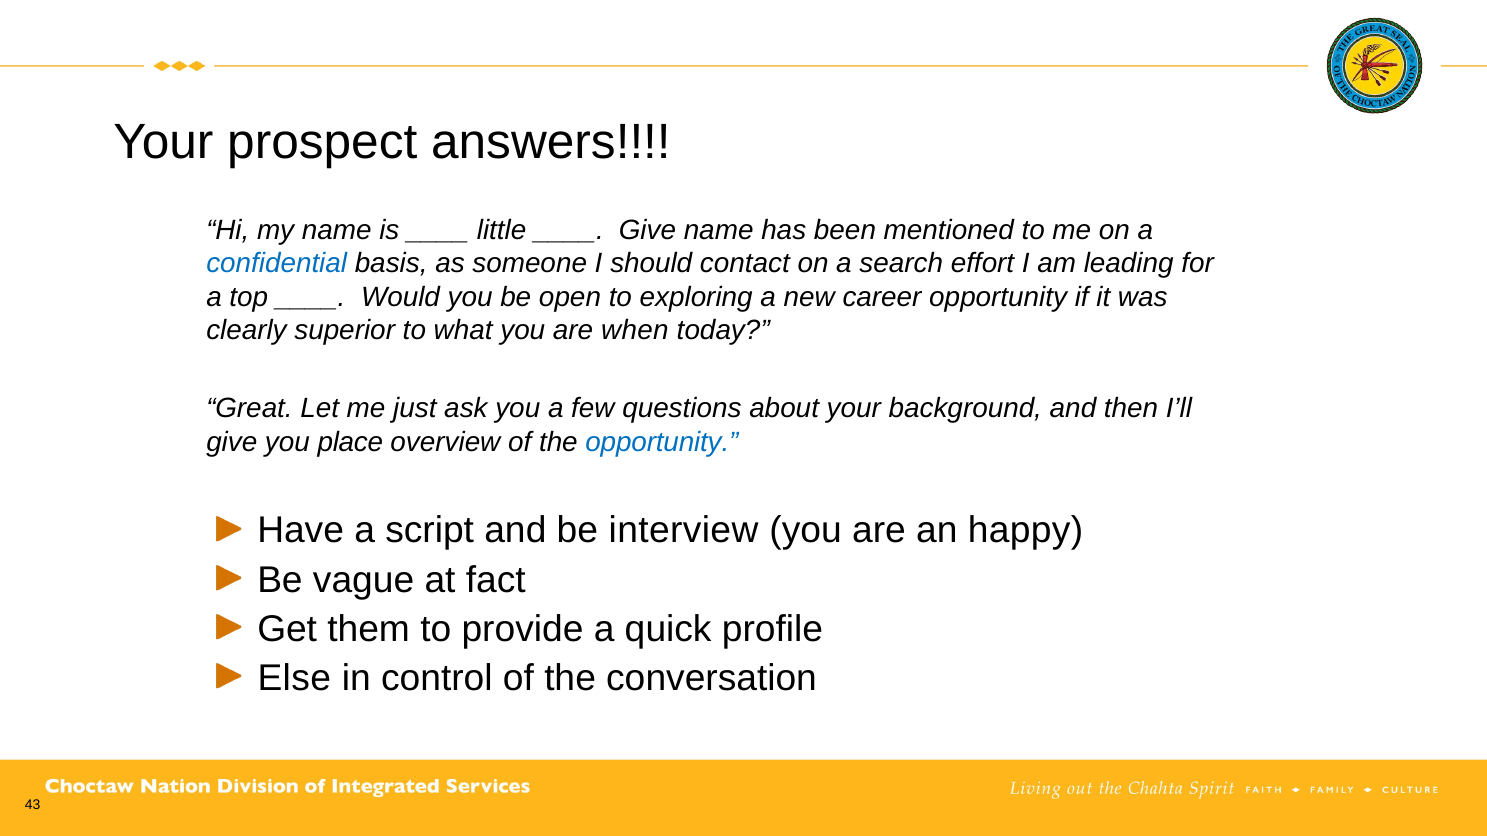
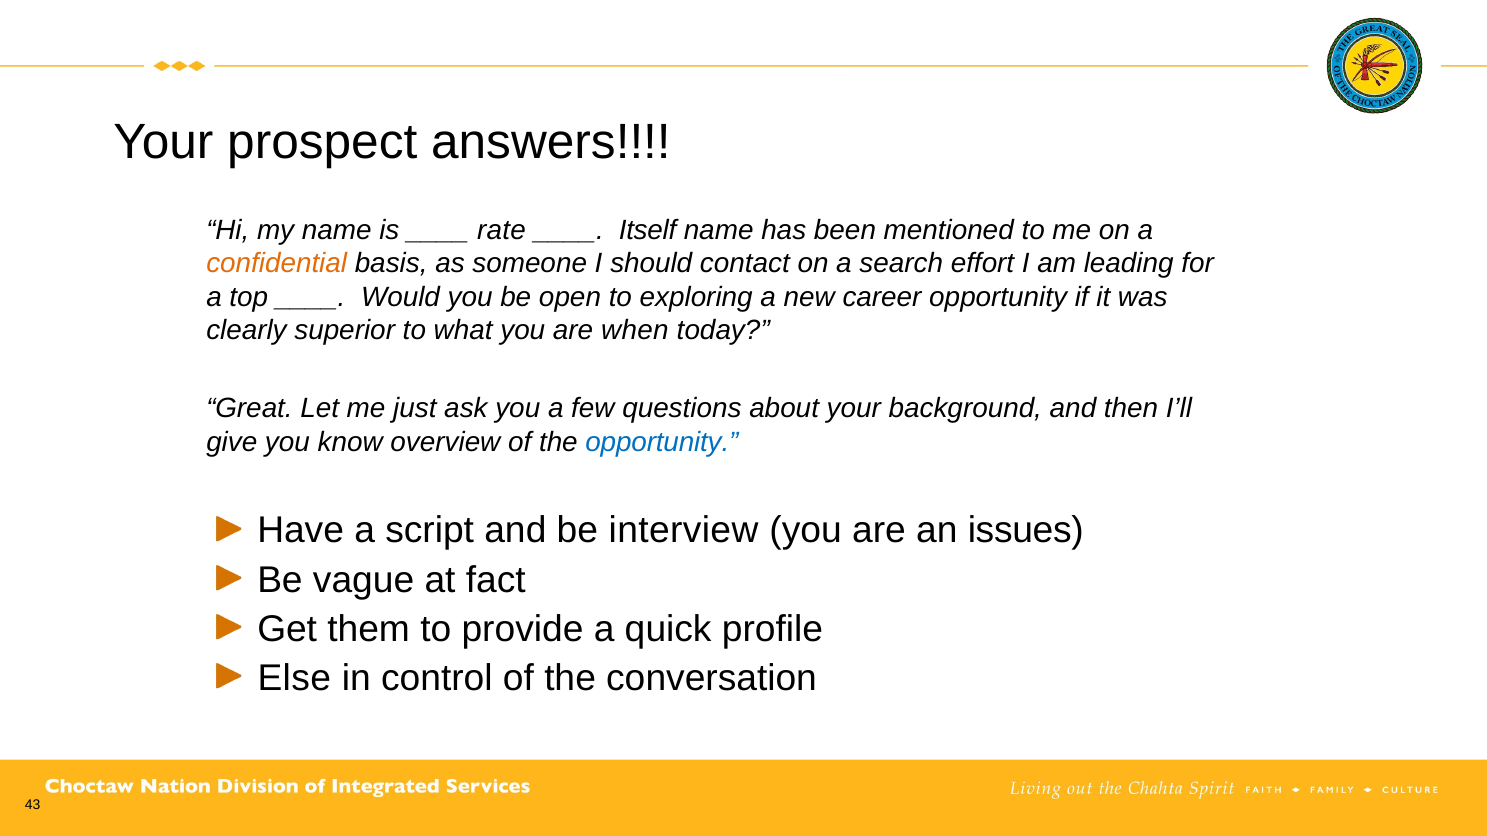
little: little -> rate
Give at (647, 230): Give -> Itself
confidential colour: blue -> orange
place: place -> know
happy: happy -> issues
